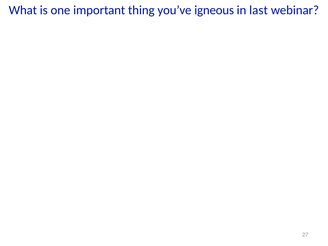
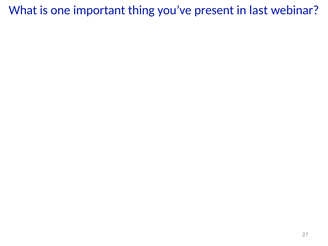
igneous: igneous -> present
